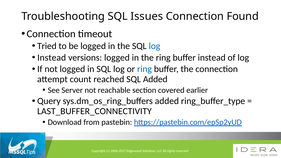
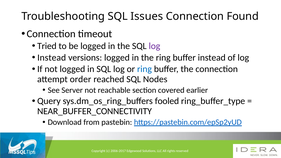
log at (154, 46) colour: blue -> purple
count: count -> order
SQL Added: Added -> Nodes
sys.dm_os_ring_buffers added: added -> fooled
LAST_BUFFER_CONNECTIVITY: LAST_BUFFER_CONNECTIVITY -> NEAR_BUFFER_CONNECTIVITY
